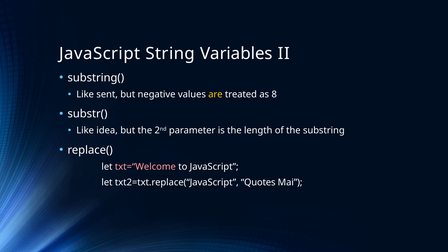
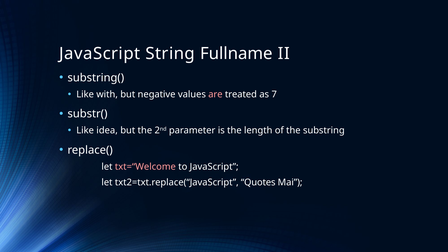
Variables: Variables -> Fullname
sent: sent -> with
are colour: yellow -> pink
8: 8 -> 7
